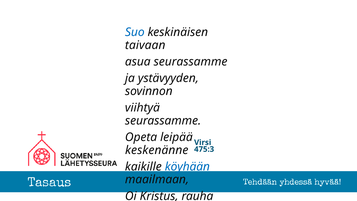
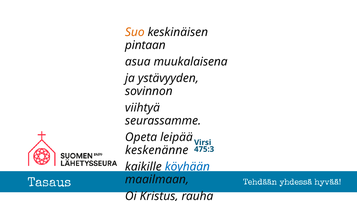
Suo colour: blue -> orange
taivaan: taivaan -> pintaan
asua seurassamme: seurassamme -> muukalaisena
